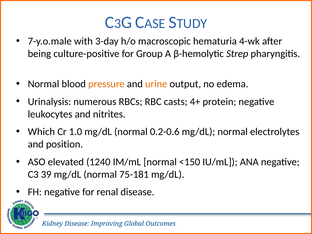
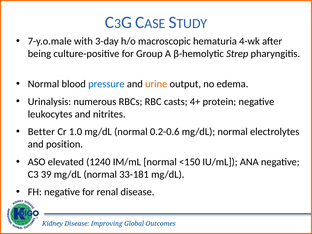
pressure colour: orange -> blue
Which: Which -> Better
75-181: 75-181 -> 33-181
